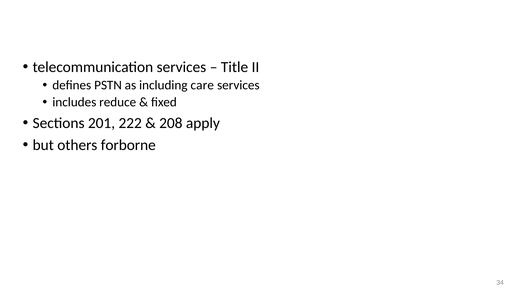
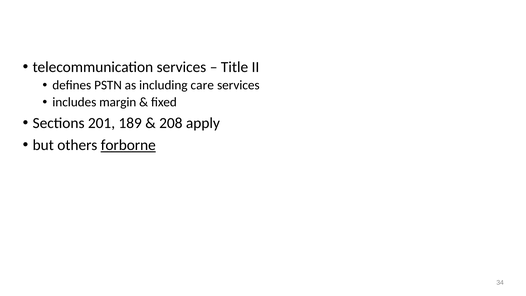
reduce: reduce -> margin
222: 222 -> 189
forborne underline: none -> present
